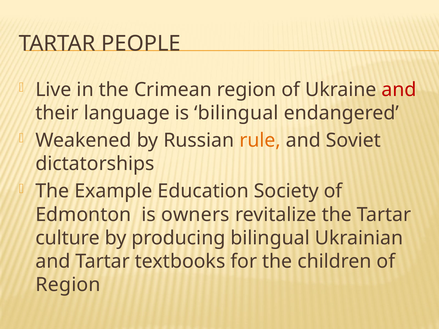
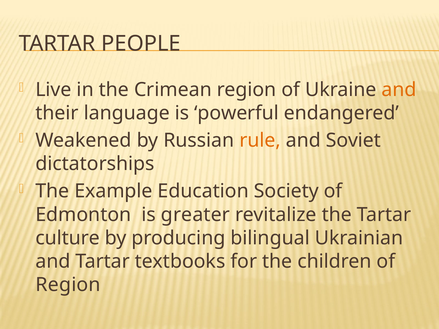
and at (399, 90) colour: red -> orange
is bilingual: bilingual -> powerful
owners: owners -> greater
